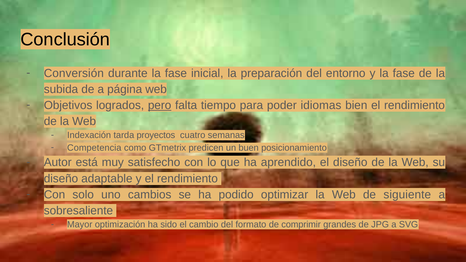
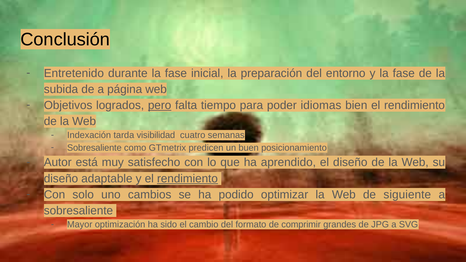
Conversión: Conversión -> Entretenido
proyectos: proyectos -> visibilidad
Competencia at (94, 148): Competencia -> Sobresaliente
rendimiento at (187, 179) underline: none -> present
